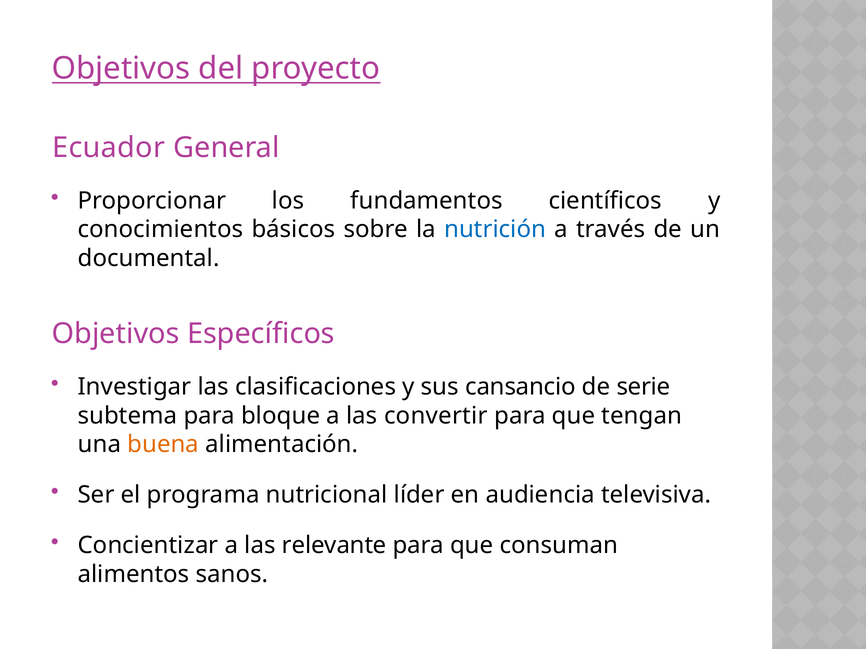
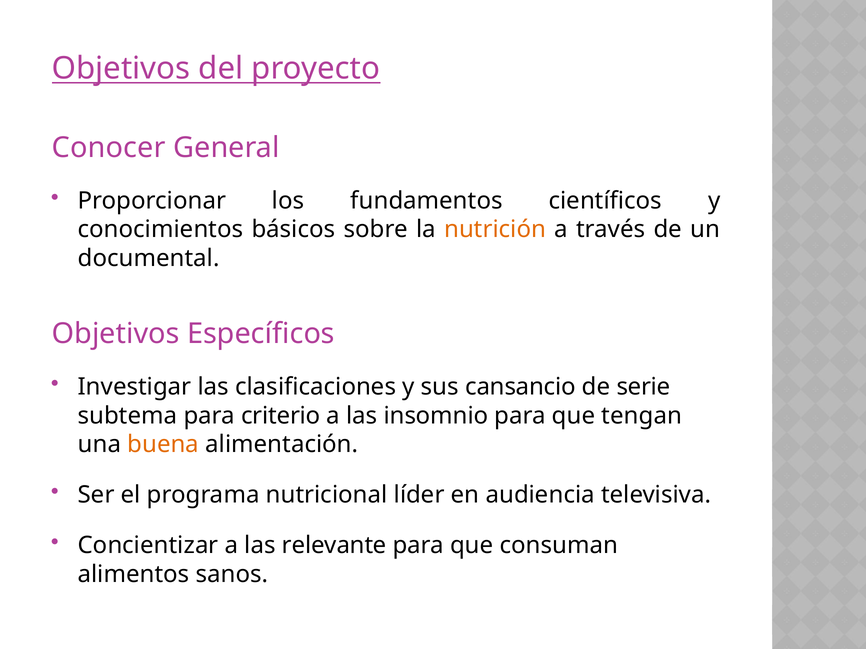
Ecuador: Ecuador -> Conocer
nutrición colour: blue -> orange
bloque: bloque -> criterio
convertir: convertir -> insomnio
